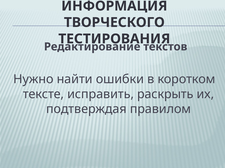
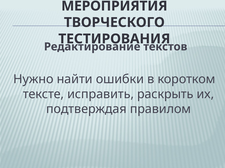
ИНФОРМАЦИЯ: ИНФОРМАЦИЯ -> МЕРОПРИЯТИЯ
